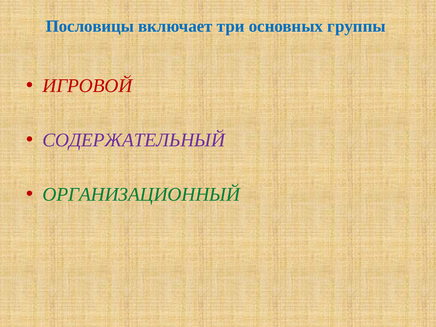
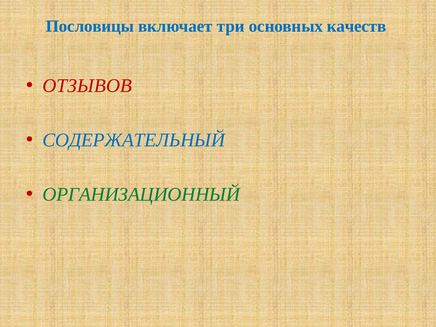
группы: группы -> качеств
ИГРОВОЙ: ИГРОВОЙ -> ОТЗЫВОВ
СОДЕРЖАТЕЛЬНЫЙ colour: purple -> blue
